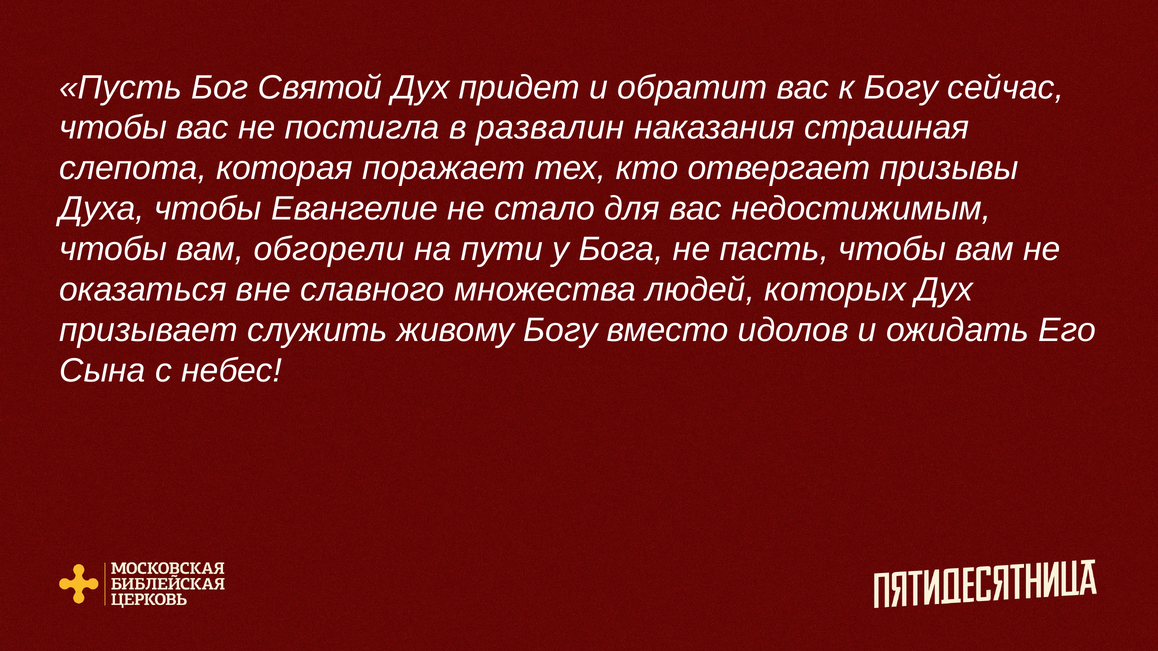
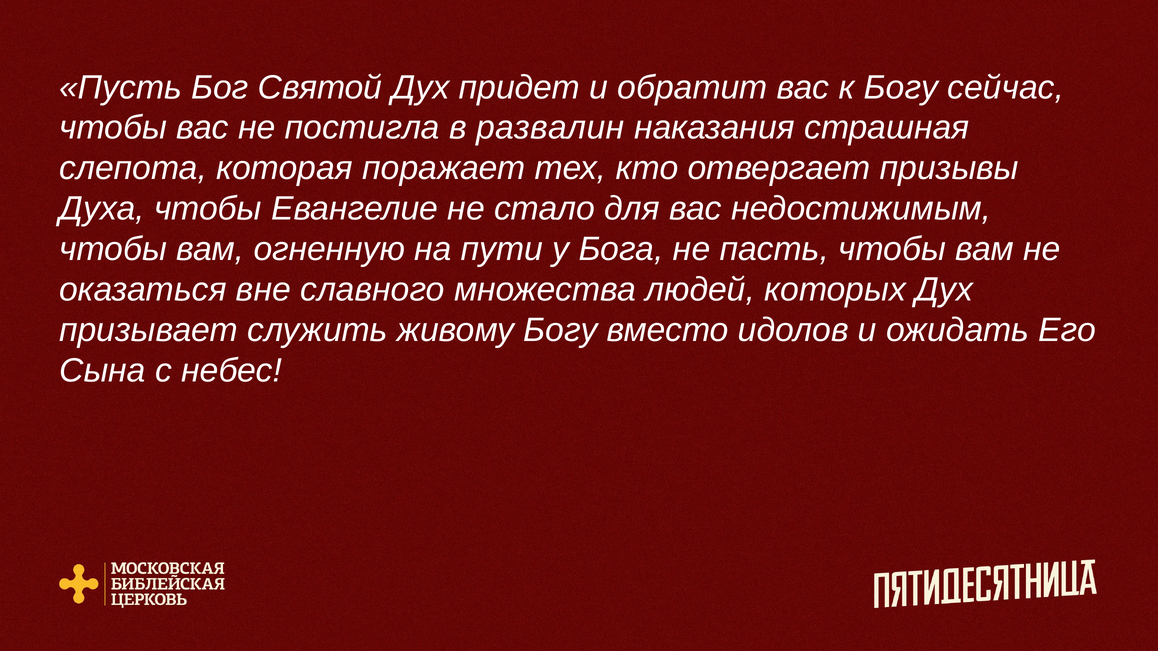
обгорели: обгорели -> огненную
